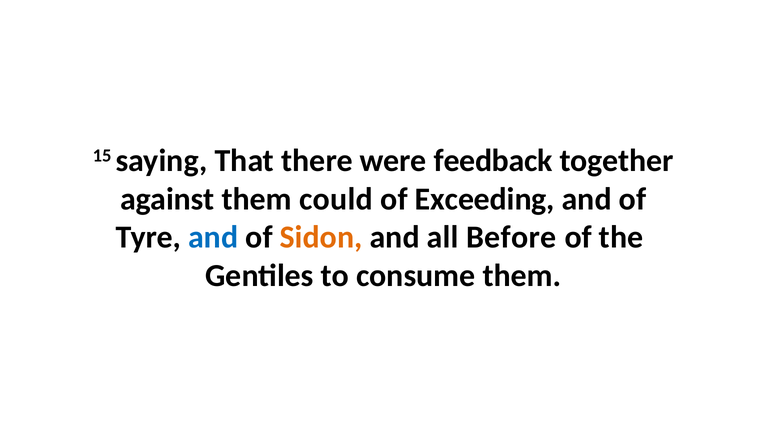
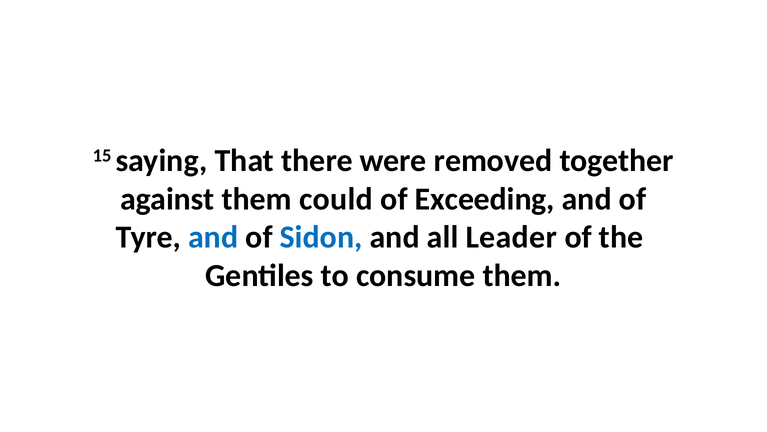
feedback: feedback -> removed
Sidon colour: orange -> blue
Before: Before -> Leader
